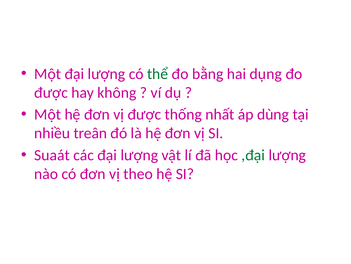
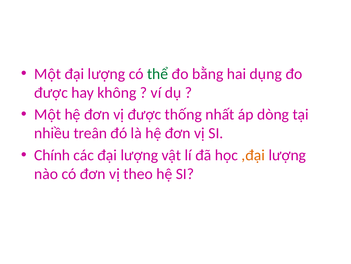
dùng: dùng -> dòng
Suaát: Suaát -> Chính
,đại colour: green -> orange
